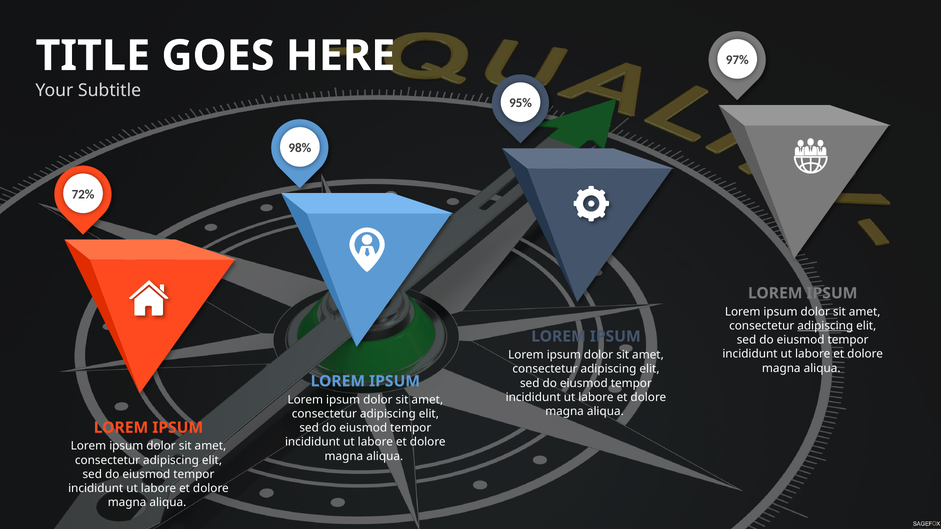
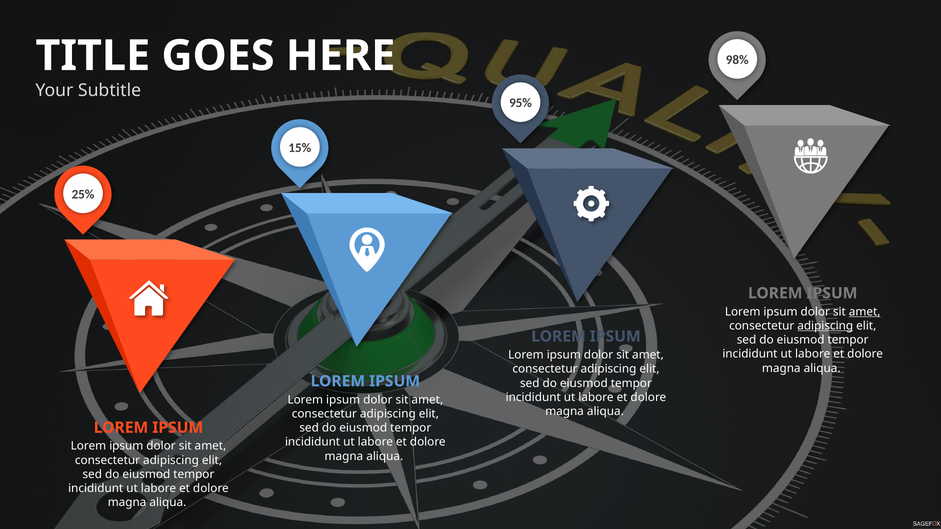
97%: 97% -> 98%
98%: 98% -> 15%
72%: 72% -> 25%
amet at (865, 312) underline: none -> present
